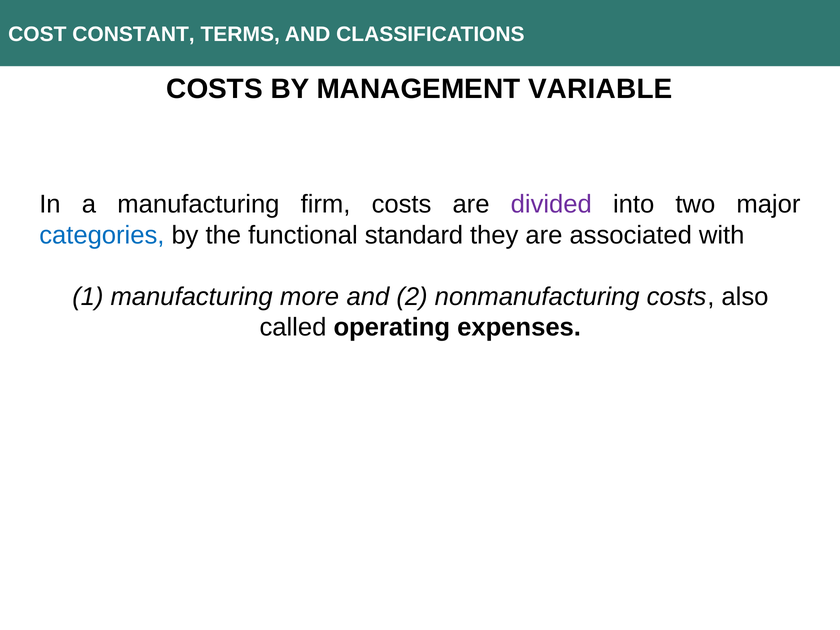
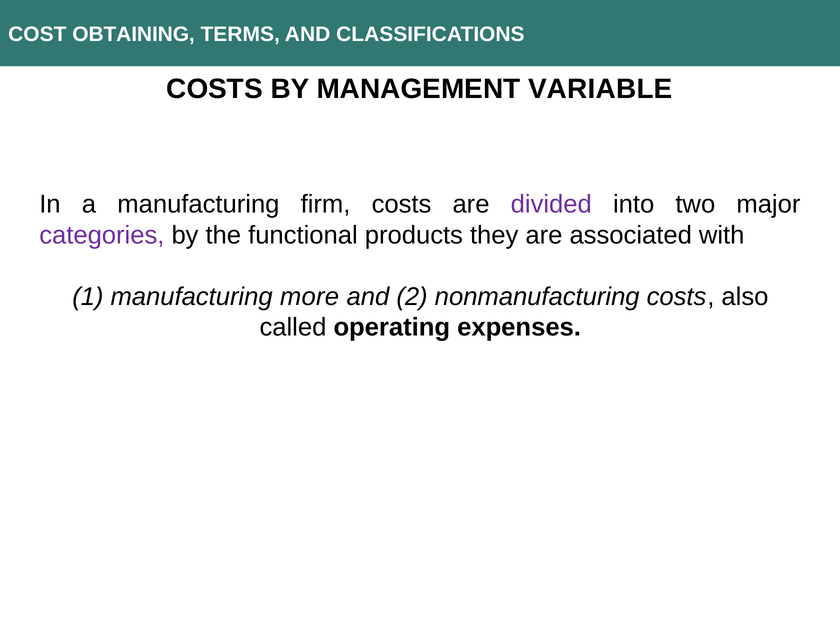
CONSTANT: CONSTANT -> OBTAINING
categories colour: blue -> purple
standard: standard -> products
